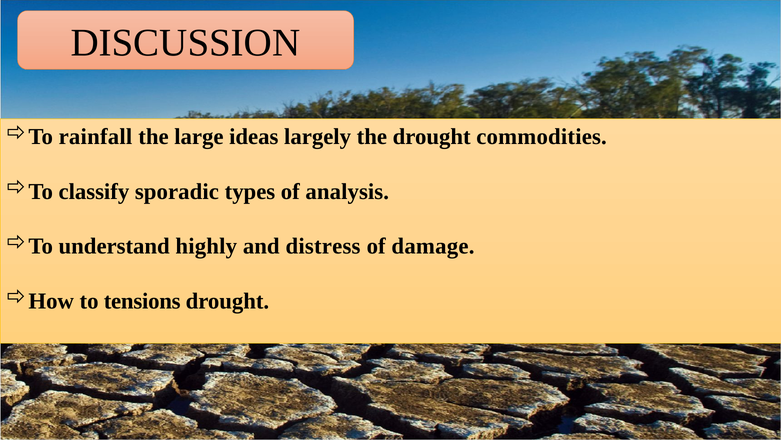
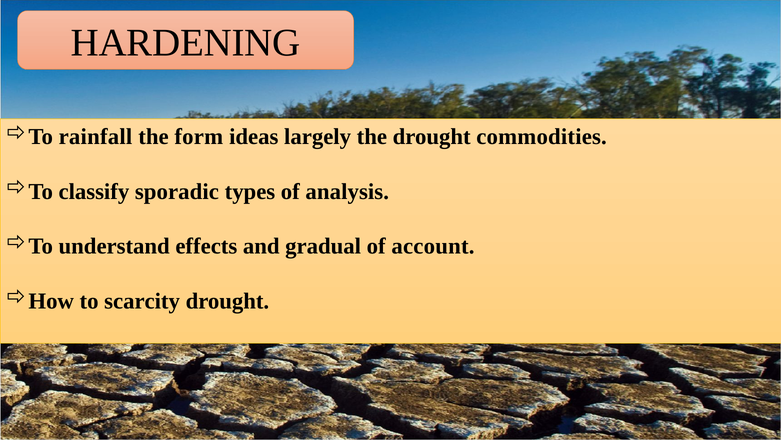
DISCUSSION: DISCUSSION -> HARDENING
large: large -> form
highly: highly -> effects
distress: distress -> gradual
damage: damage -> account
tensions: tensions -> scarcity
